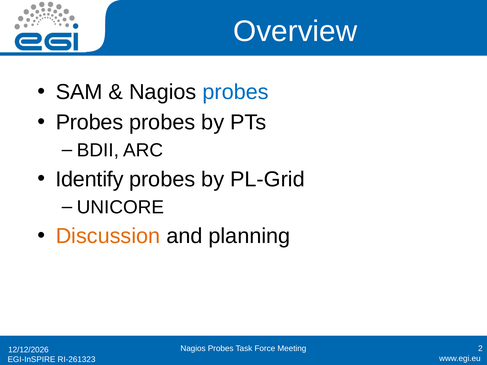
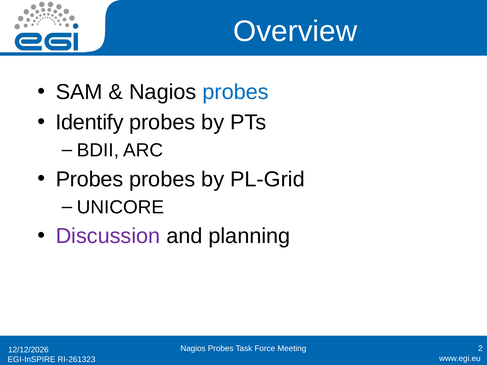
Probes at (89, 122): Probes -> Identify
Identify at (89, 179): Identify -> Probes
Discussion colour: orange -> purple
